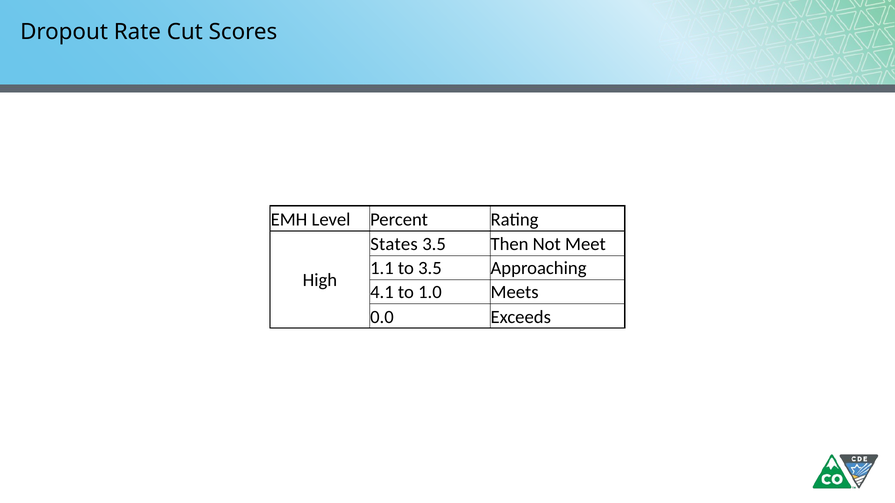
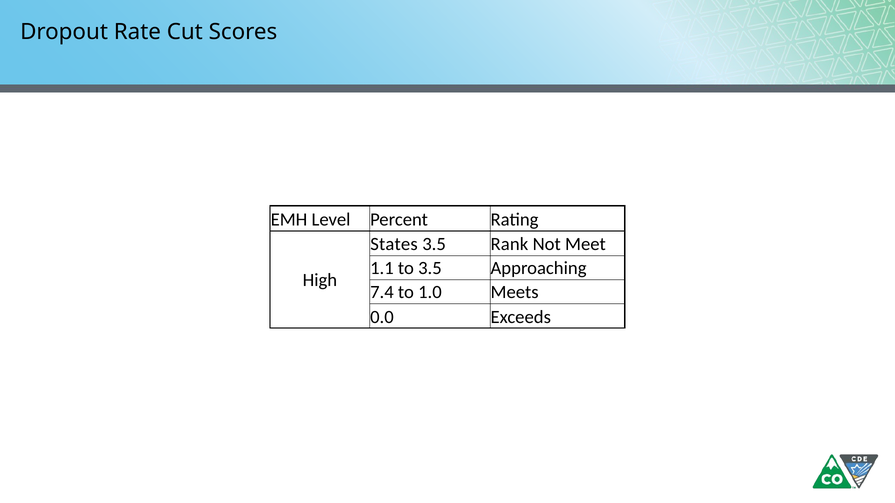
Then: Then -> Rank
4.1: 4.1 -> 7.4
